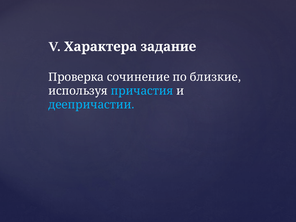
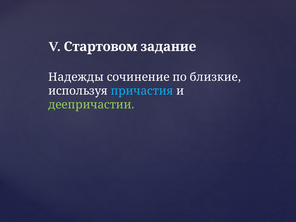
Характера: Характера -> Стартовом
Проверка: Проверка -> Надежды
деепричастии colour: light blue -> light green
